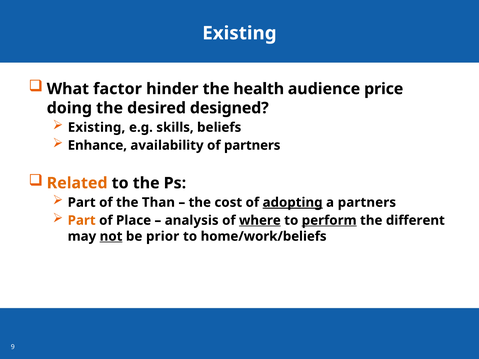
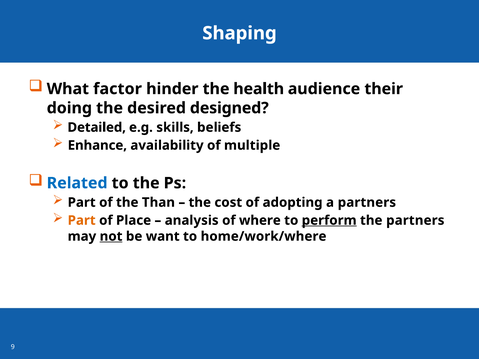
Existing at (239, 33): Existing -> Shaping
price: price -> their
Existing at (97, 127): Existing -> Detailed
of partners: partners -> multiple
Related colour: orange -> blue
adopting underline: present -> none
where underline: present -> none
the different: different -> partners
prior: prior -> want
home/work/beliefs: home/work/beliefs -> home/work/where
